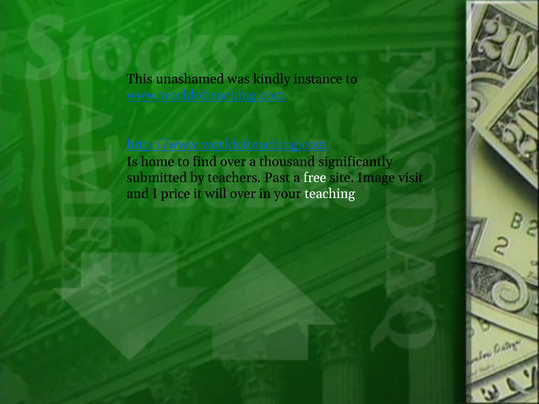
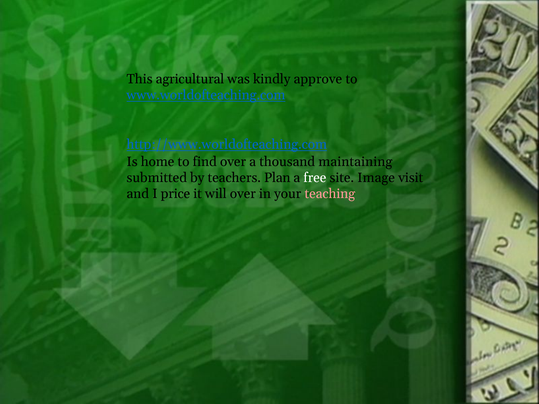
unashamed: unashamed -> agricultural
instance: instance -> approve
significantly: significantly -> maintaining
Past: Past -> Plan
teaching colour: white -> pink
